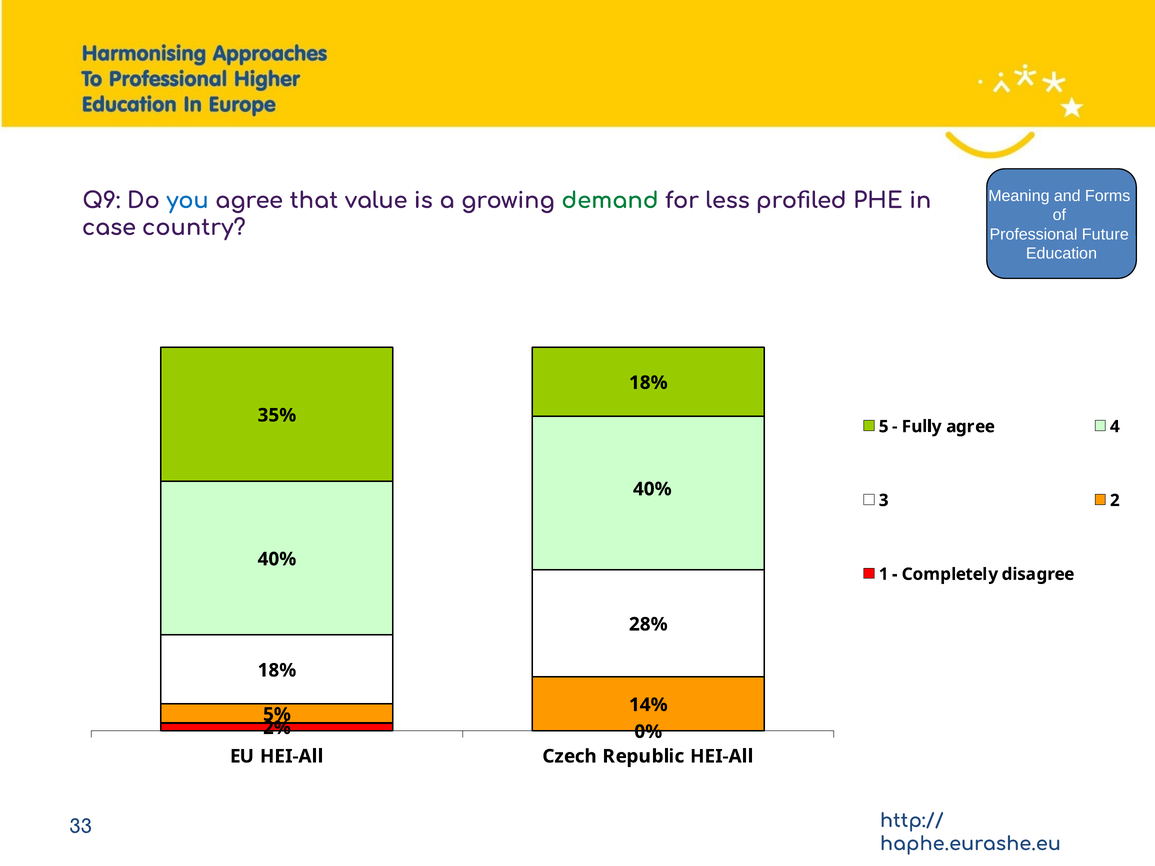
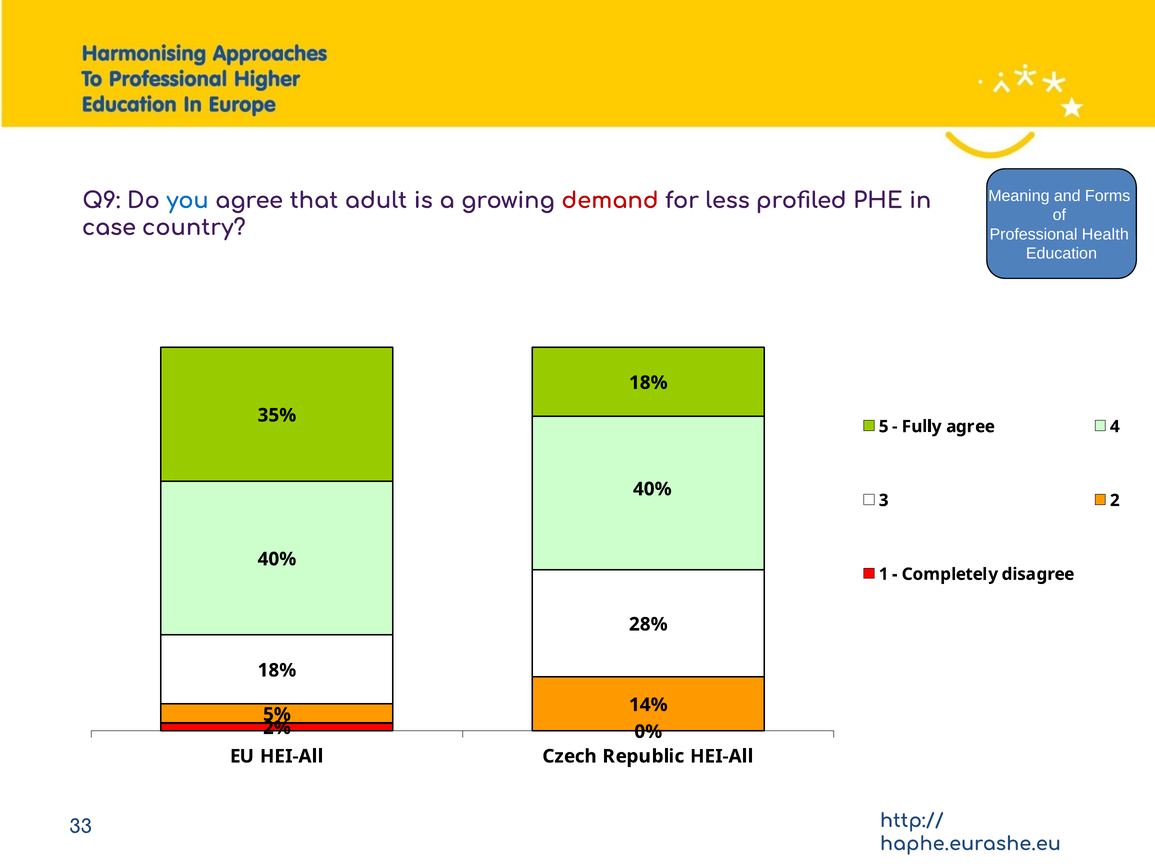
value: value -> adult
demand colour: green -> red
Future: Future -> Health
